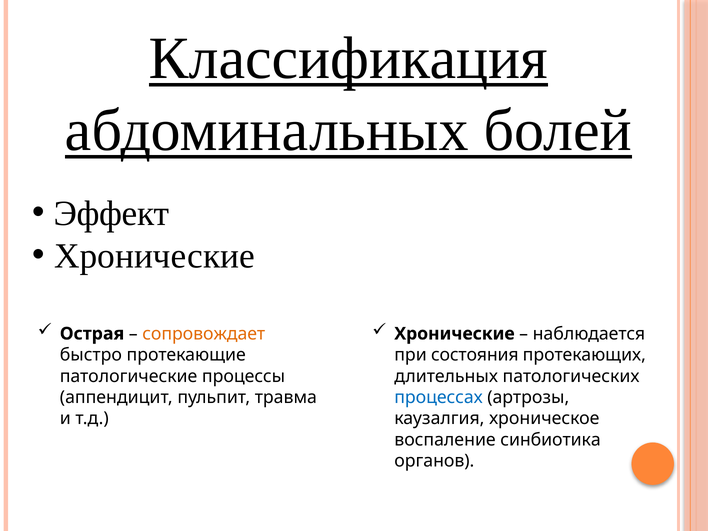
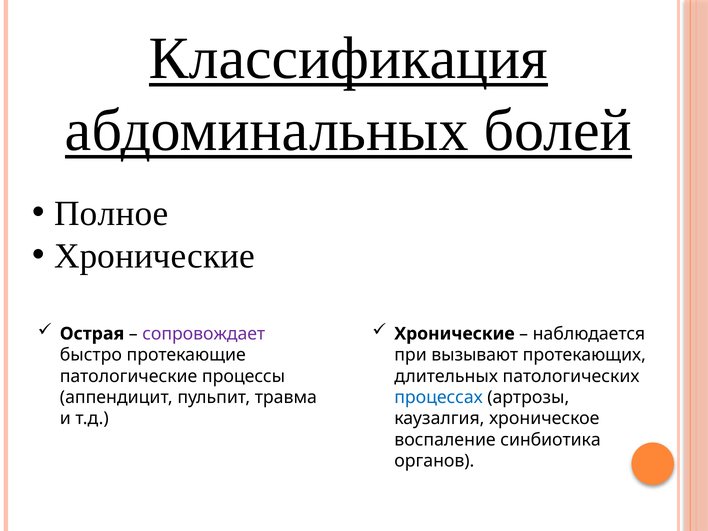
Эффект: Эффект -> Полное
сопровождает colour: orange -> purple
состояния: состояния -> вызывают
